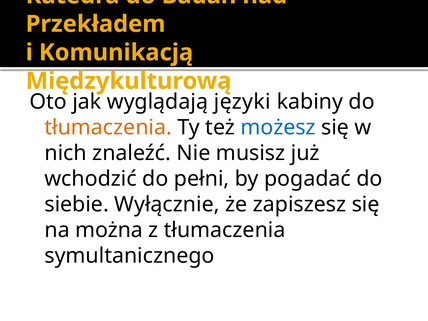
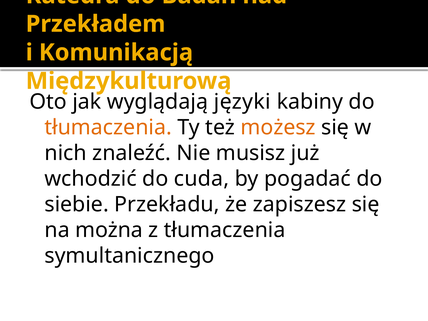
możesz colour: blue -> orange
pełni: pełni -> cuda
Wyłącznie: Wyłącznie -> Przekładu
